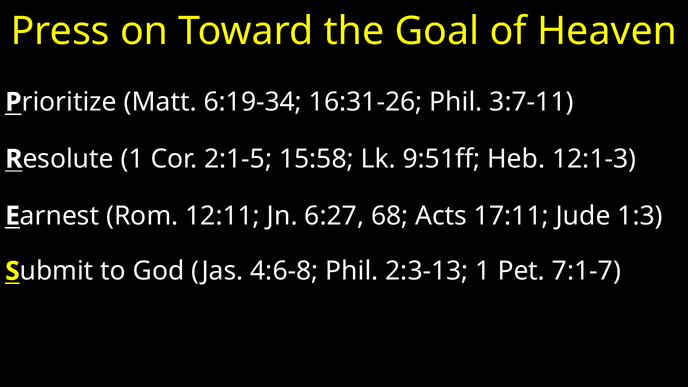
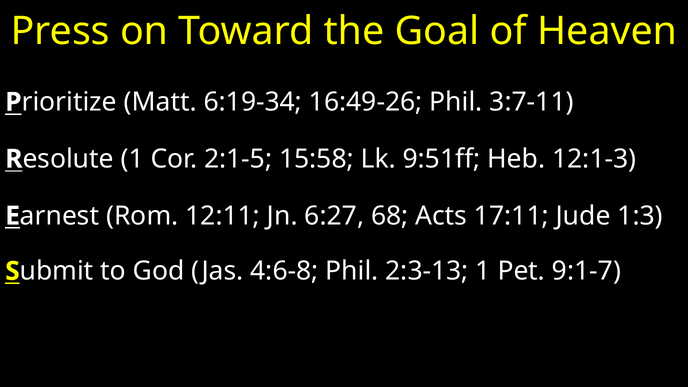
16:31-26: 16:31-26 -> 16:49-26
7:1-7: 7:1-7 -> 9:1-7
